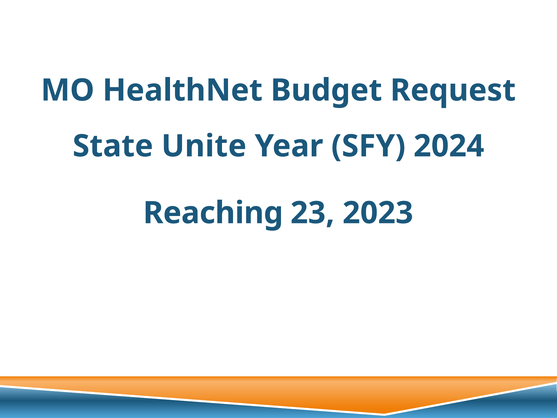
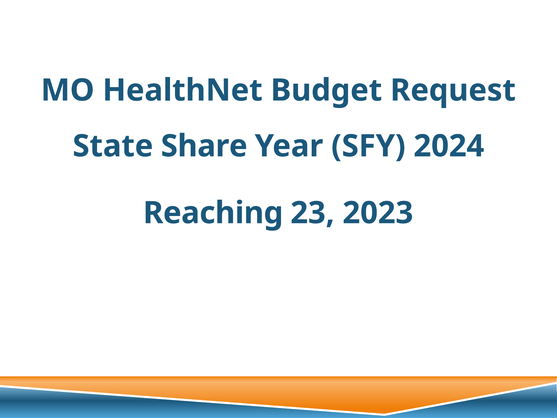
Unite: Unite -> Share
